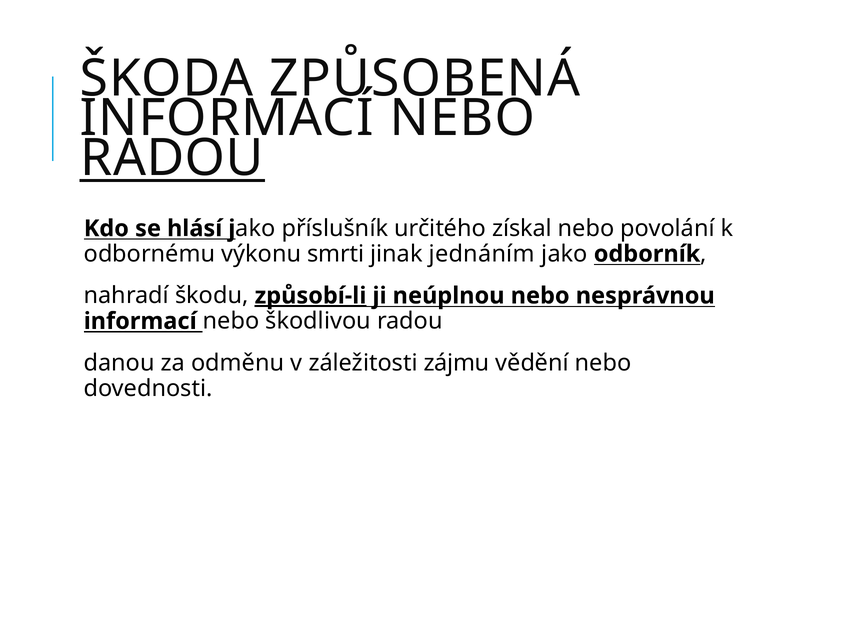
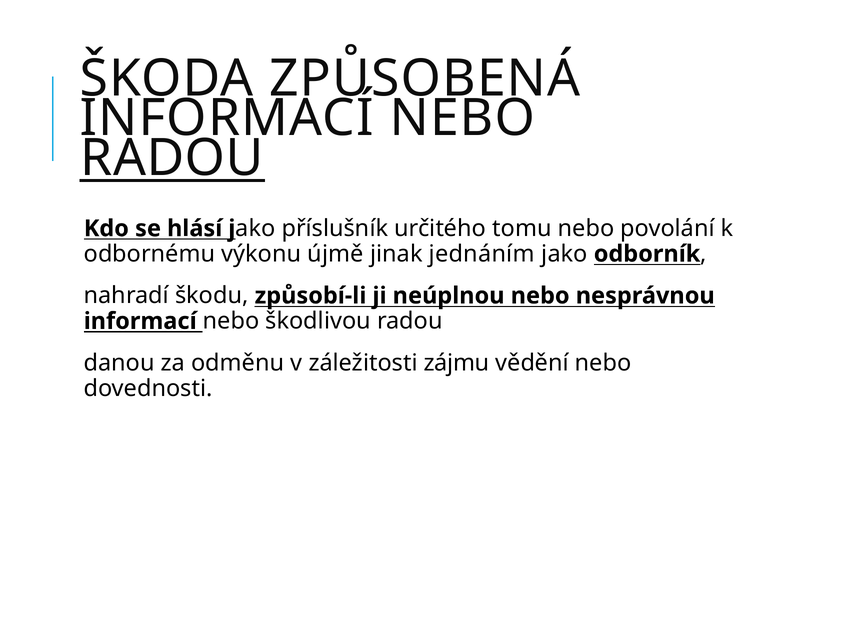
získal: získal -> tomu
smrti: smrti -> újmě
způsobí-li underline: present -> none
